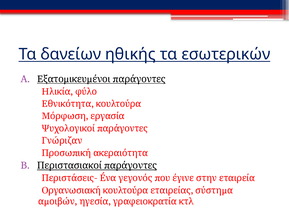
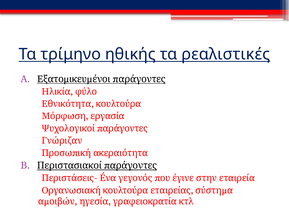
δανείων: δανείων -> τρίμηνο
εσωτερικών: εσωτερικών -> ρεαλιστικές
